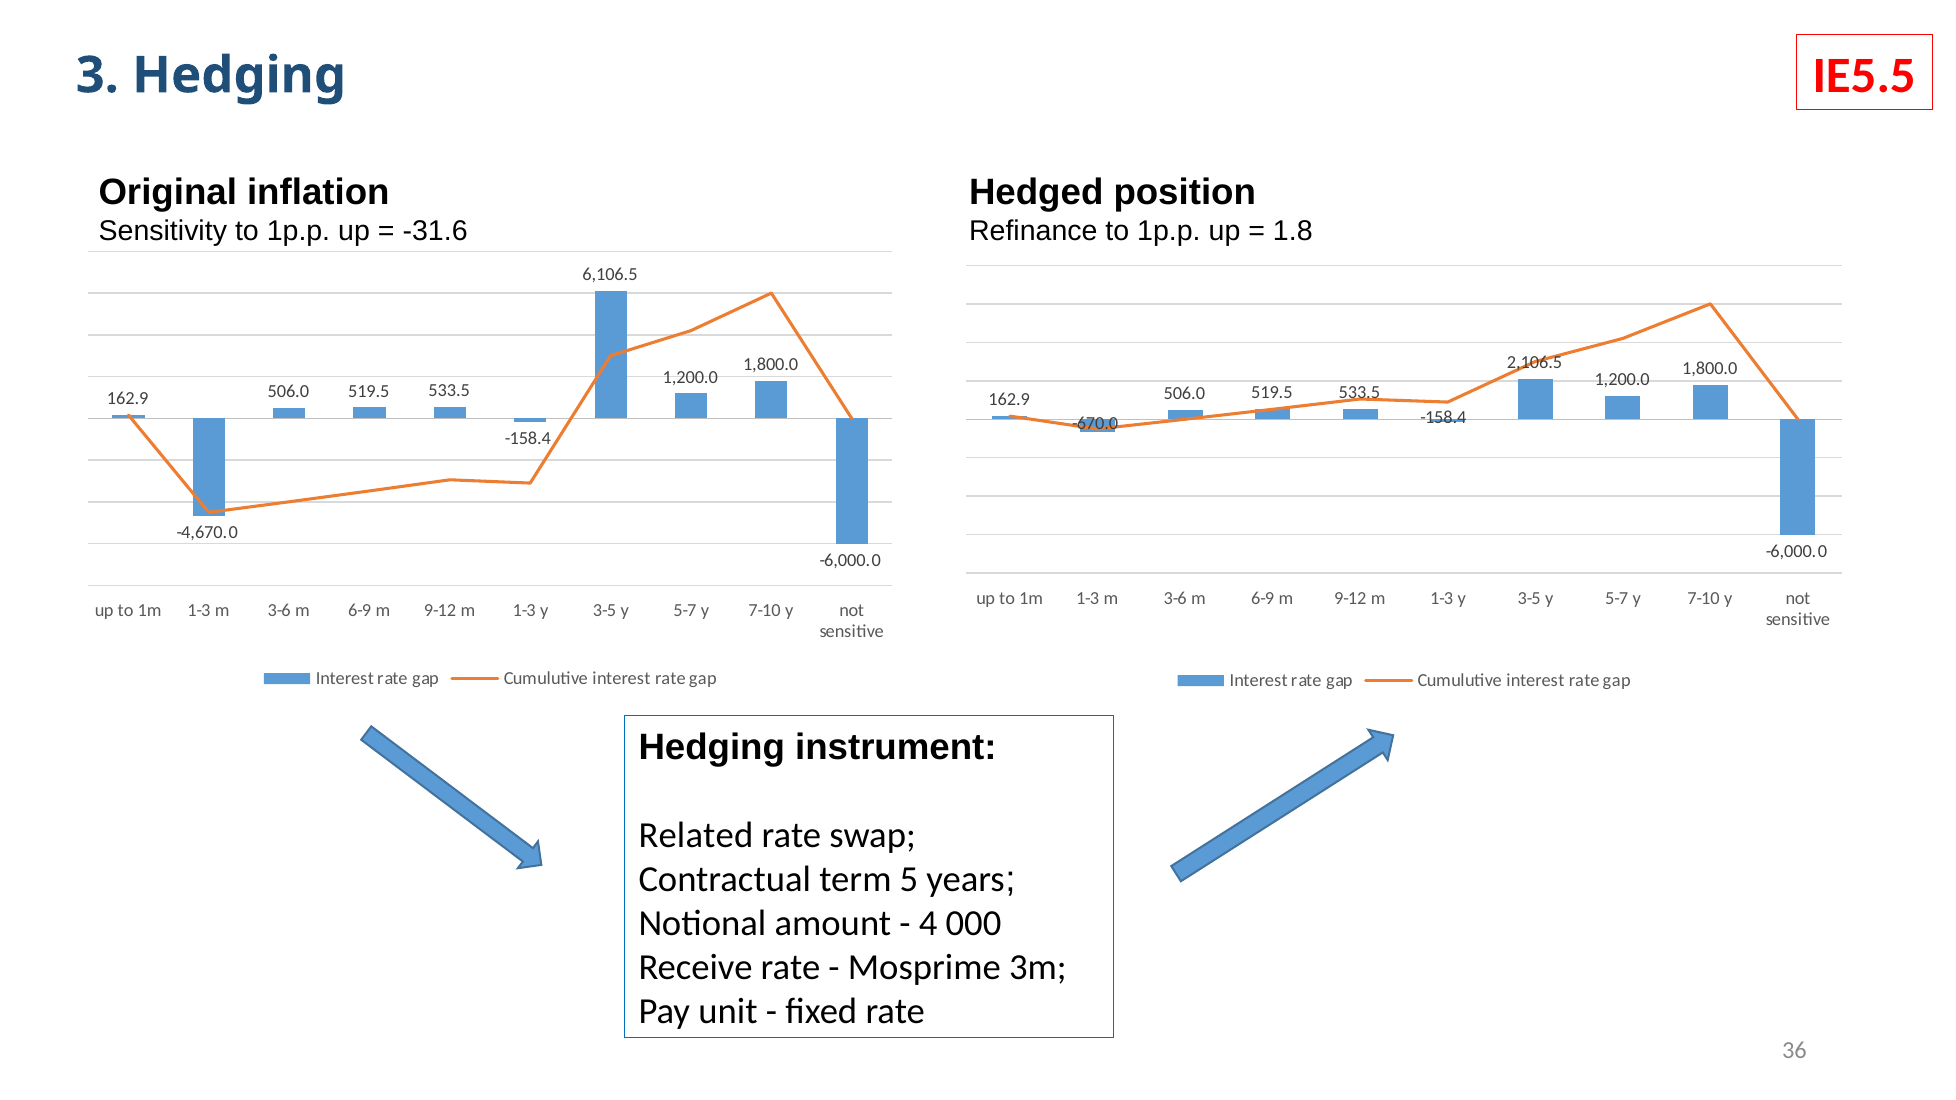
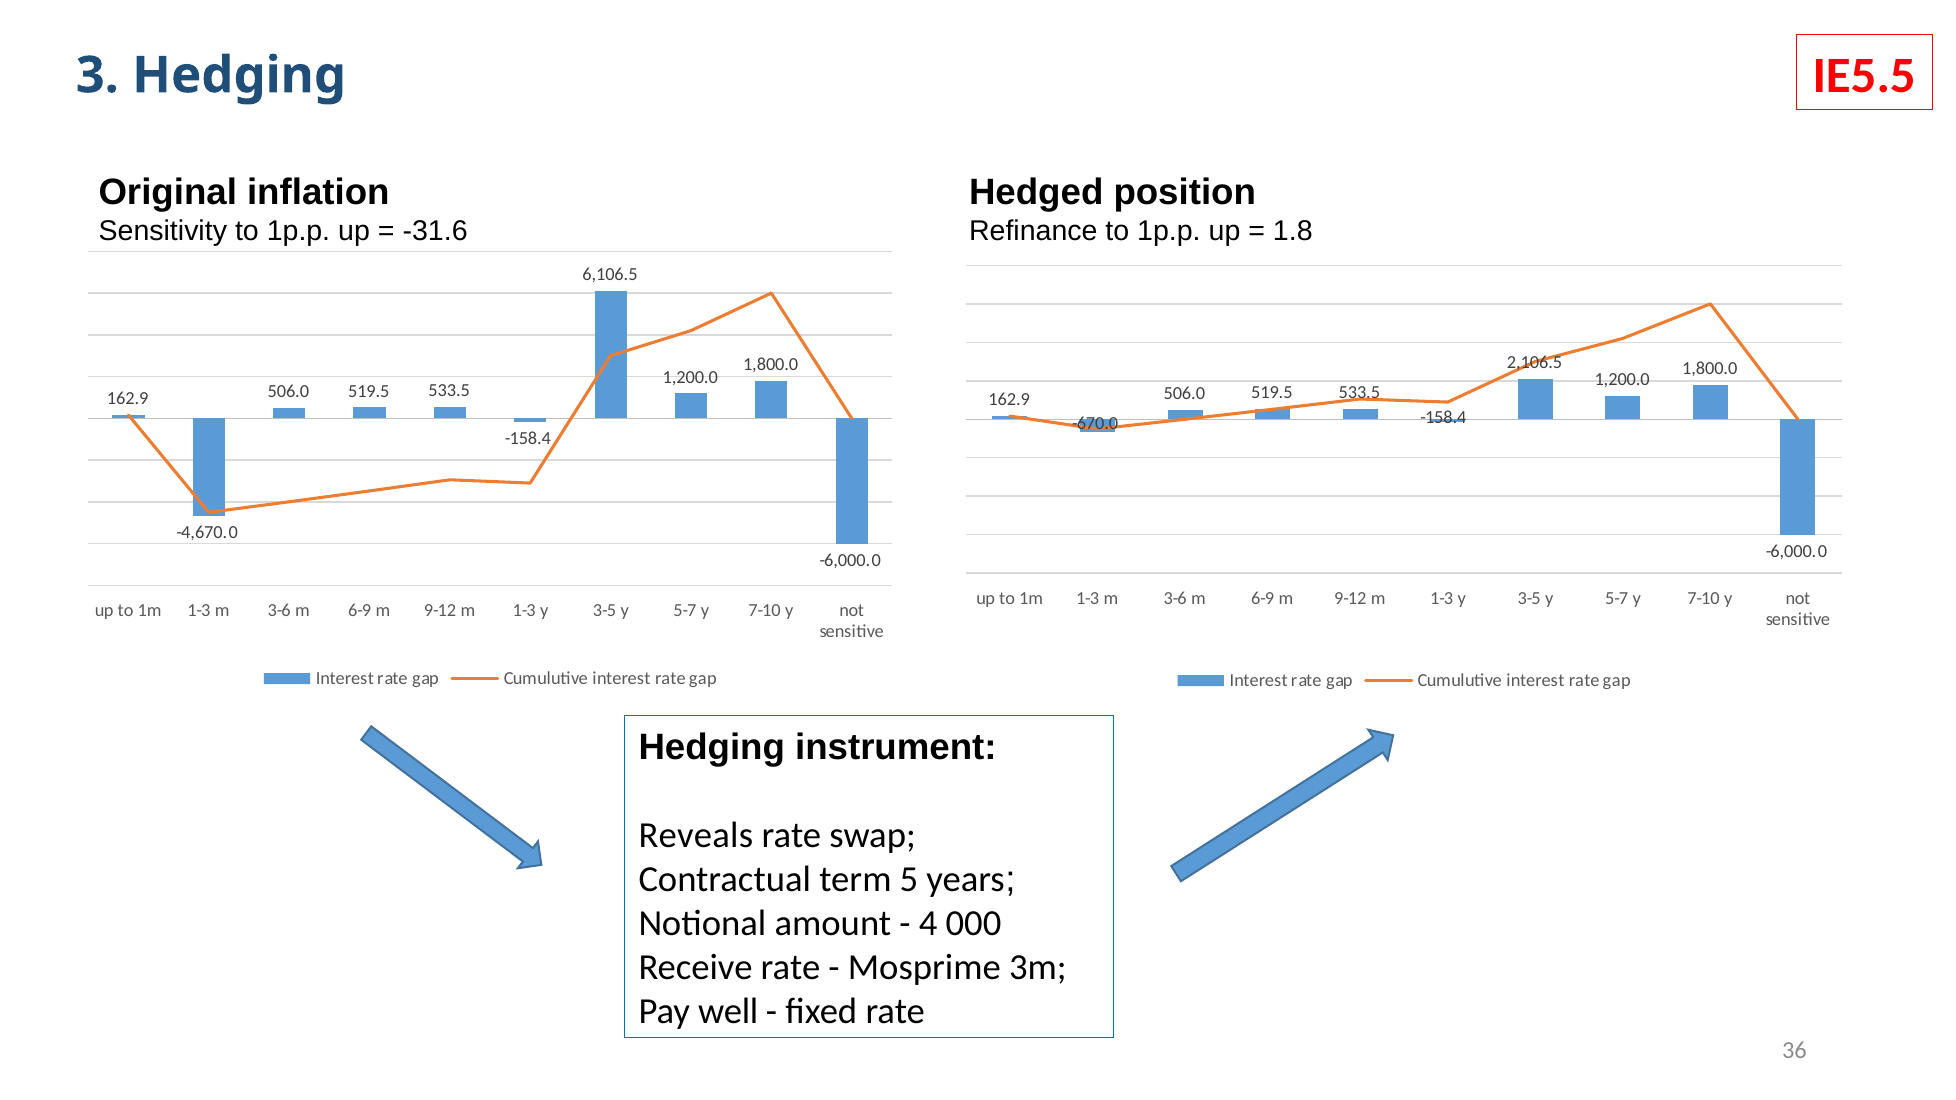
Related: Related -> Reveals
unit: unit -> well
